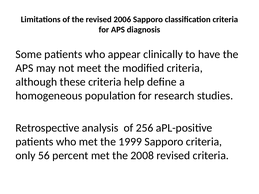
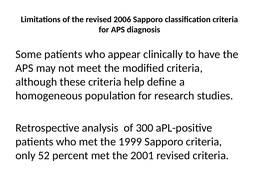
256: 256 -> 300
56: 56 -> 52
2008: 2008 -> 2001
